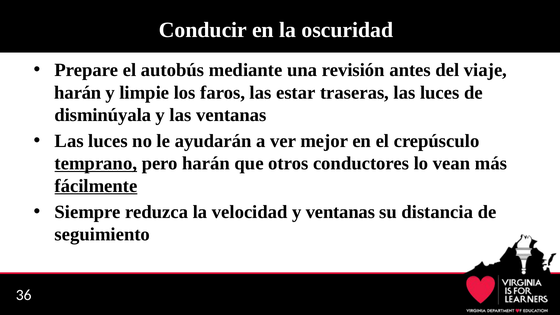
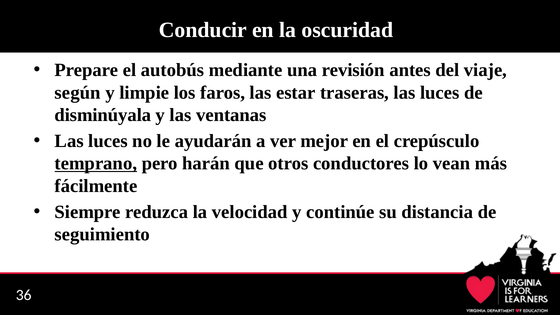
harán at (78, 93): harán -> según
fácilmente underline: present -> none
y ventanas: ventanas -> continúe
